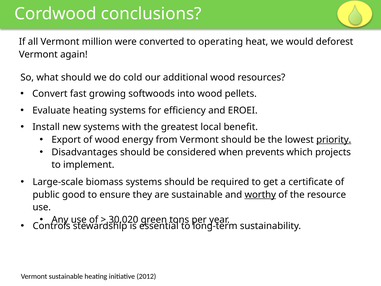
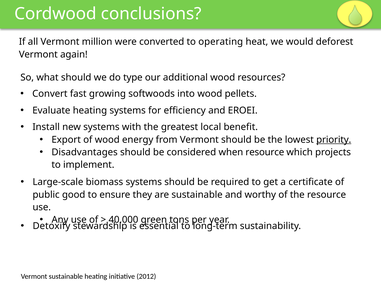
cold: cold -> type
when prevents: prevents -> resource
worthy underline: present -> none
30,020: 30,020 -> 40,000
Controls: Controls -> Detoxify
